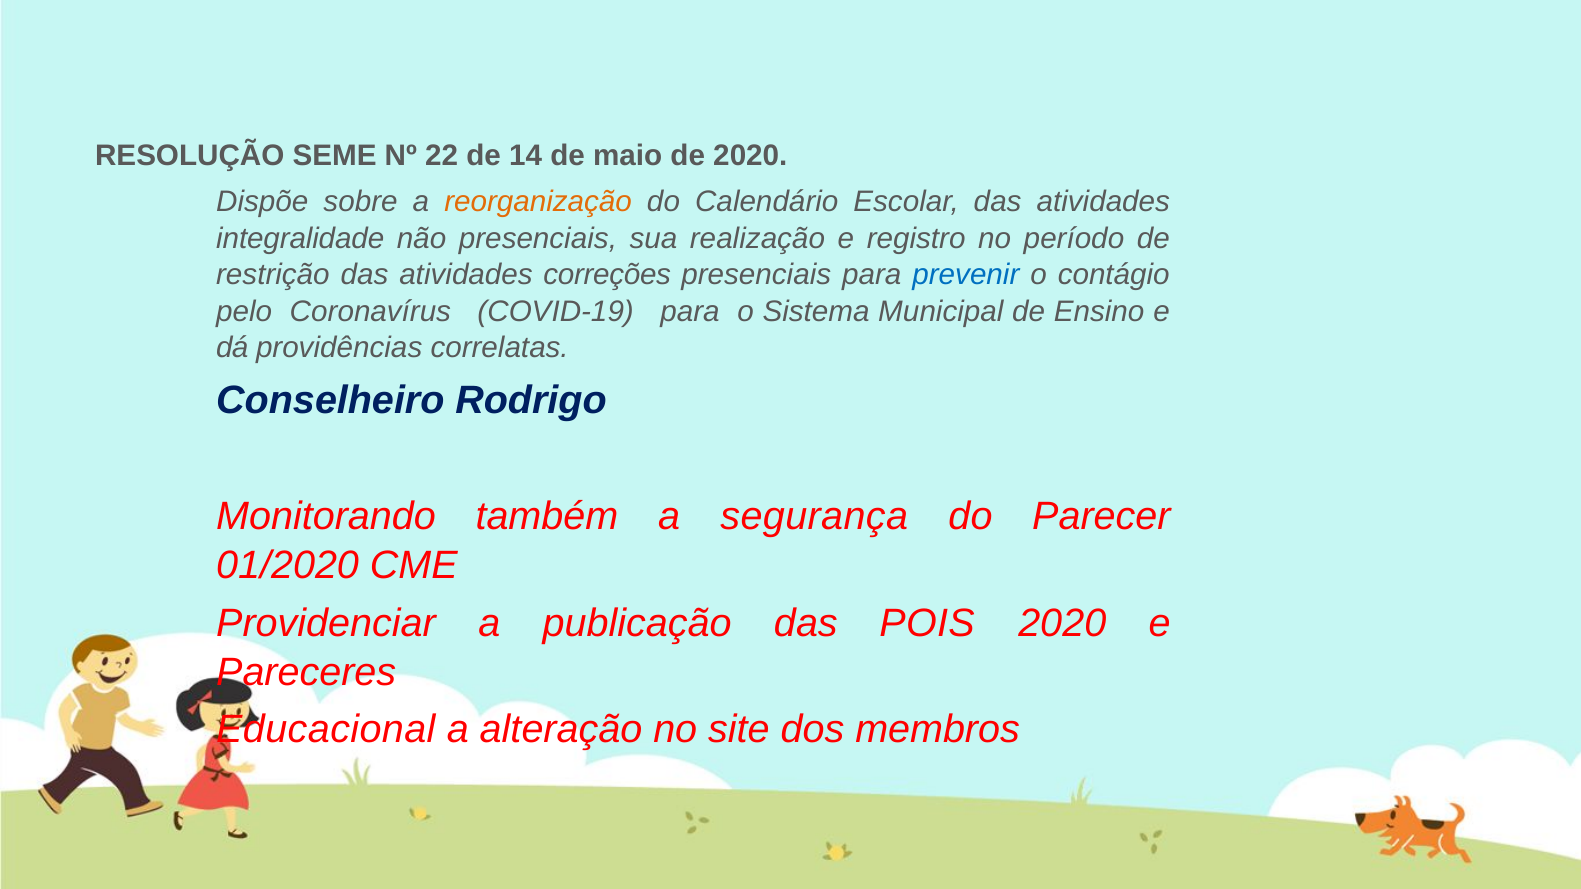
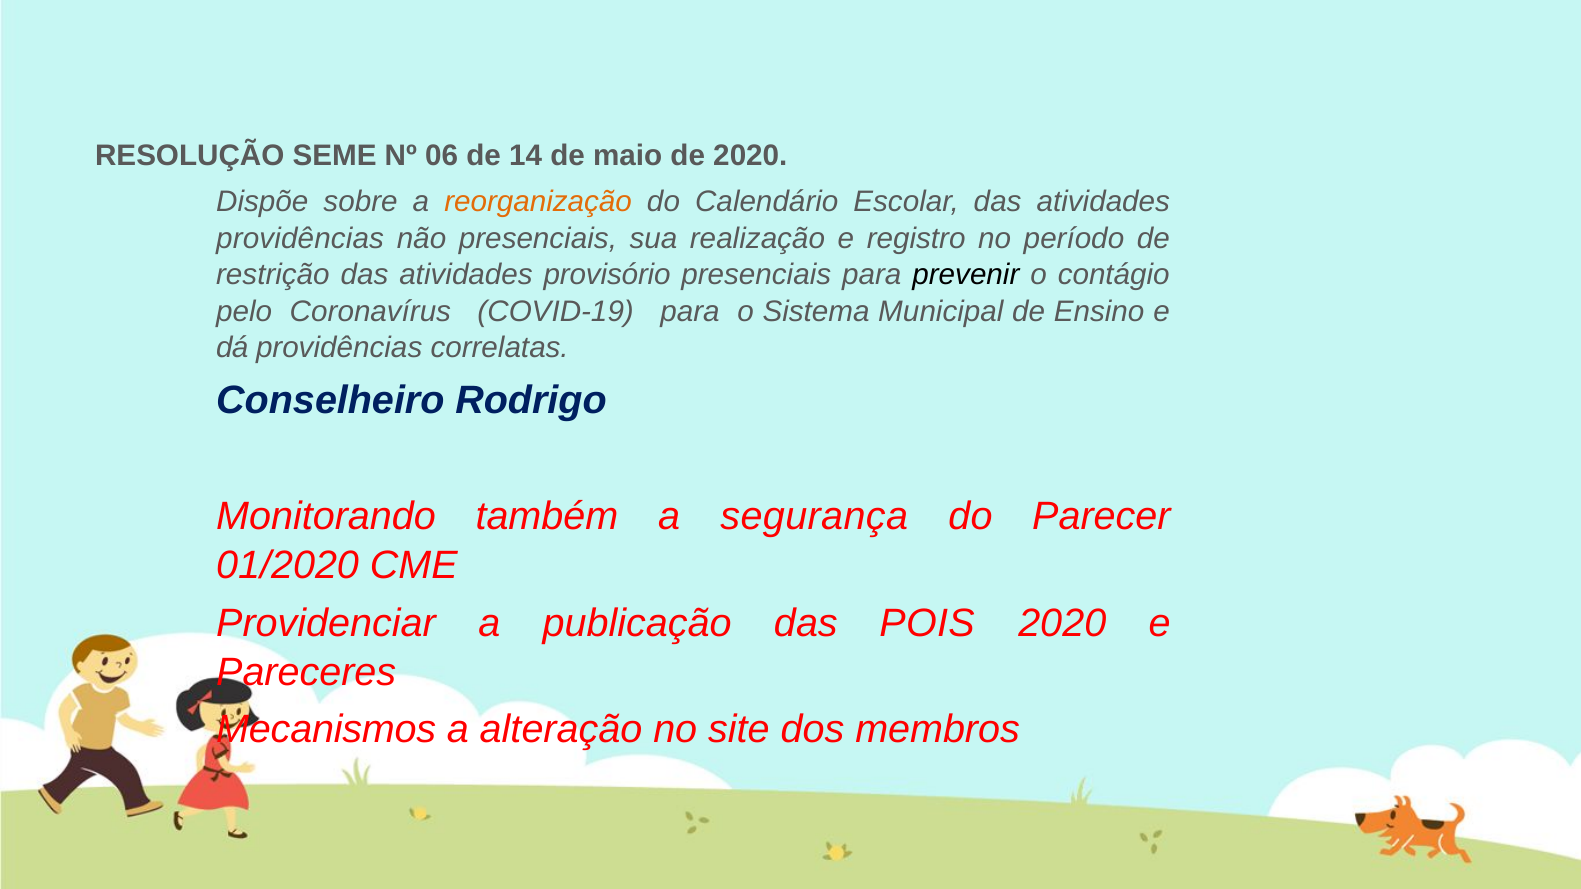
22: 22 -> 06
integralidade at (300, 239): integralidade -> providências
correções: correções -> provisório
prevenir colour: blue -> black
Educacional: Educacional -> Mecanismos
